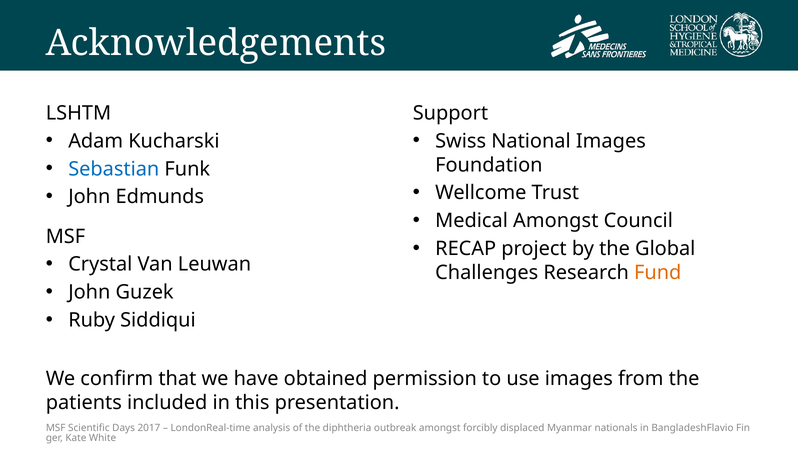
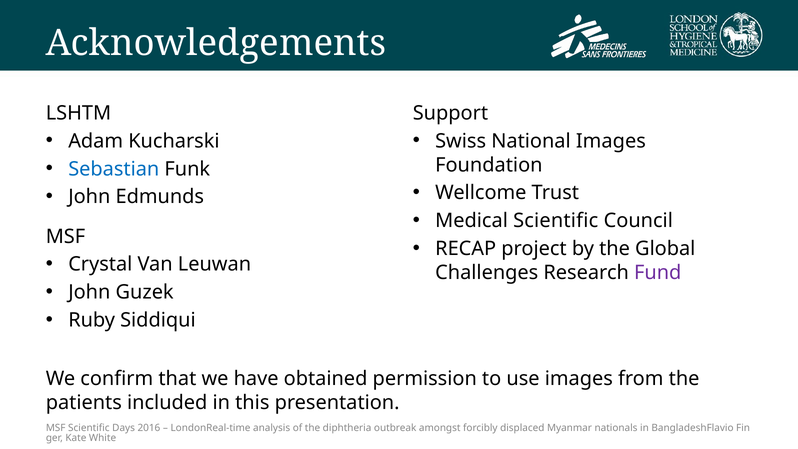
Medical Amongst: Amongst -> Scientific
Fund colour: orange -> purple
2017: 2017 -> 2016
